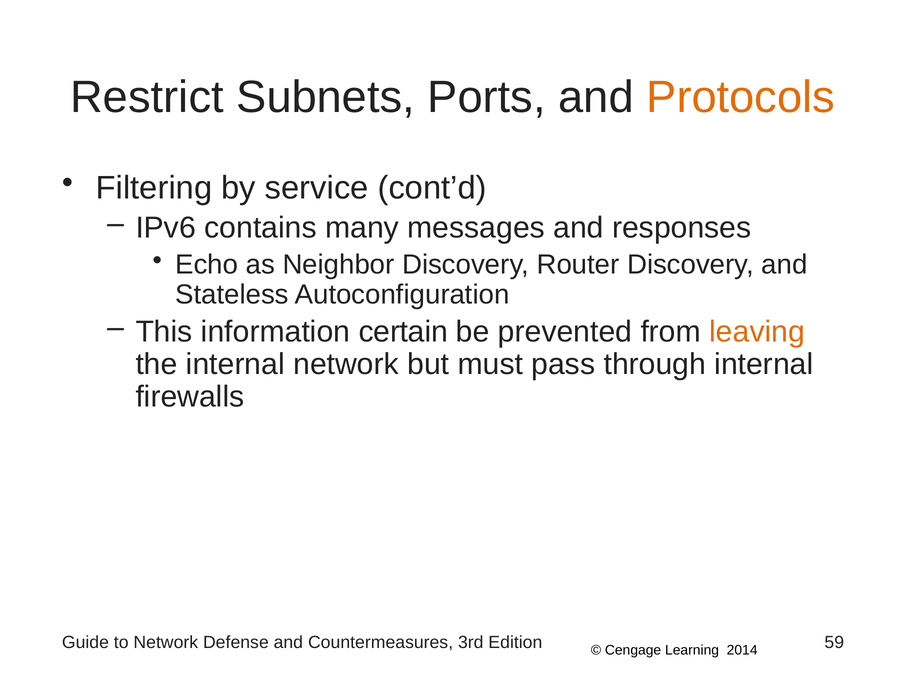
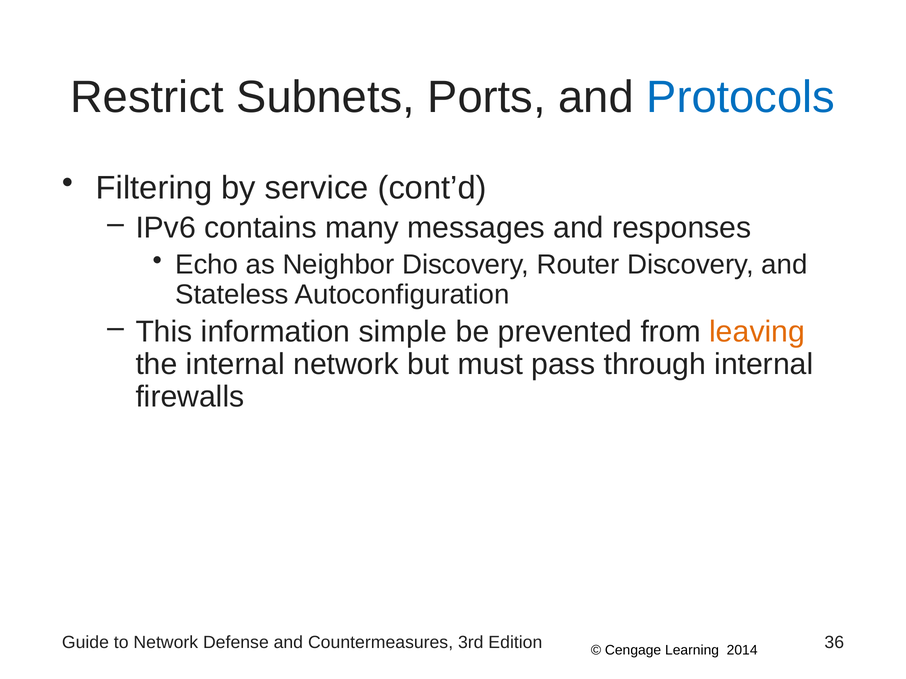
Protocols colour: orange -> blue
certain: certain -> simple
59: 59 -> 36
